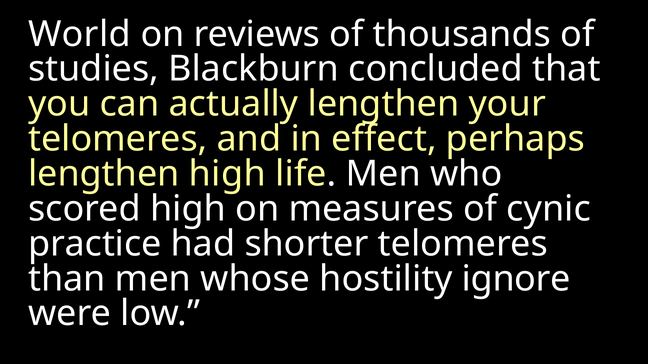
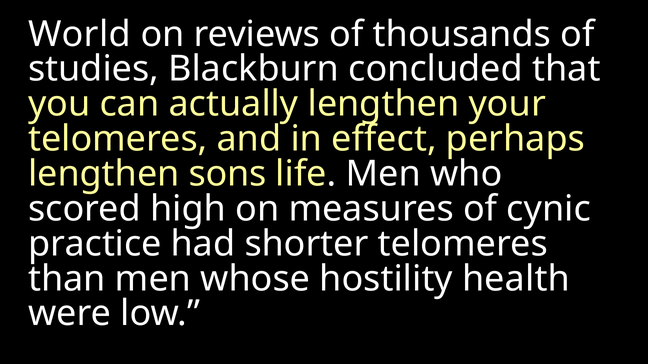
lengthen high: high -> sons
ignore: ignore -> health
